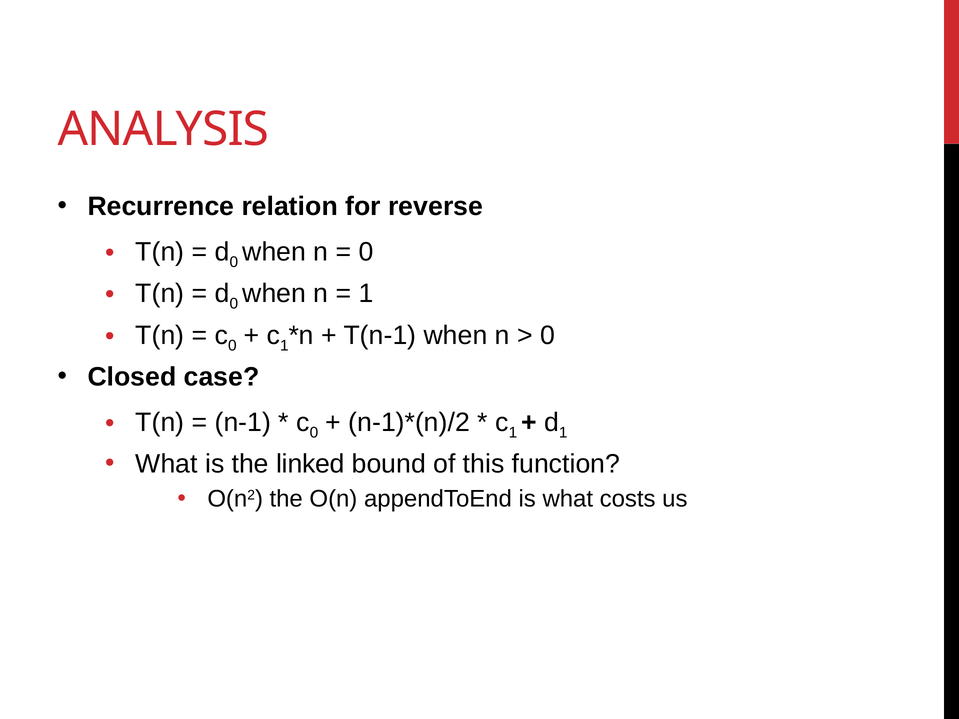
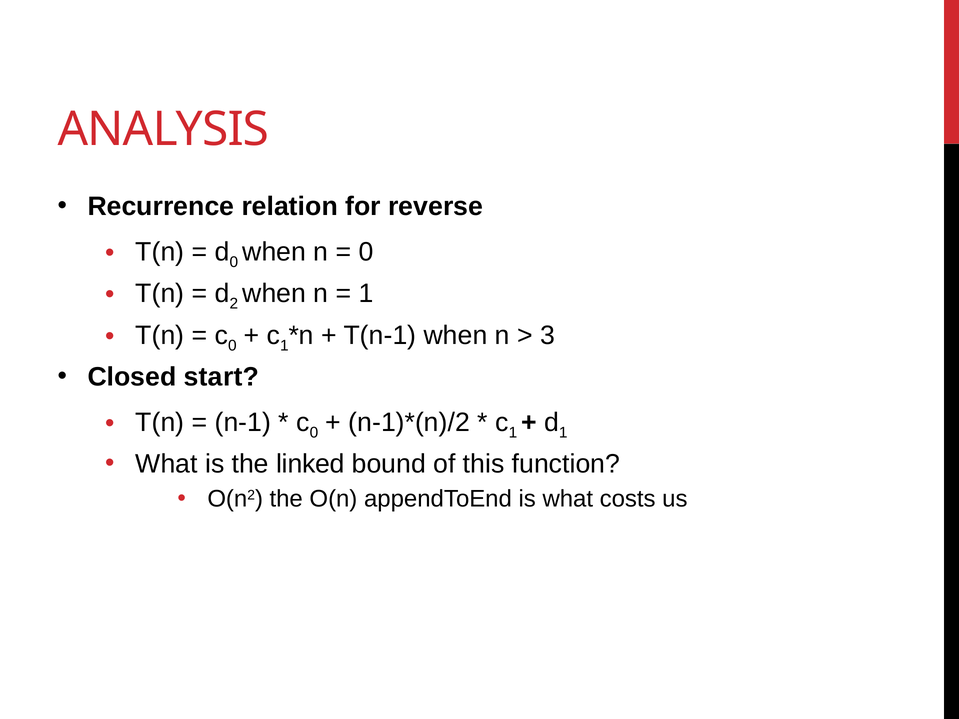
0 at (234, 304): 0 -> 2
0 at (547, 335): 0 -> 3
case: case -> start
